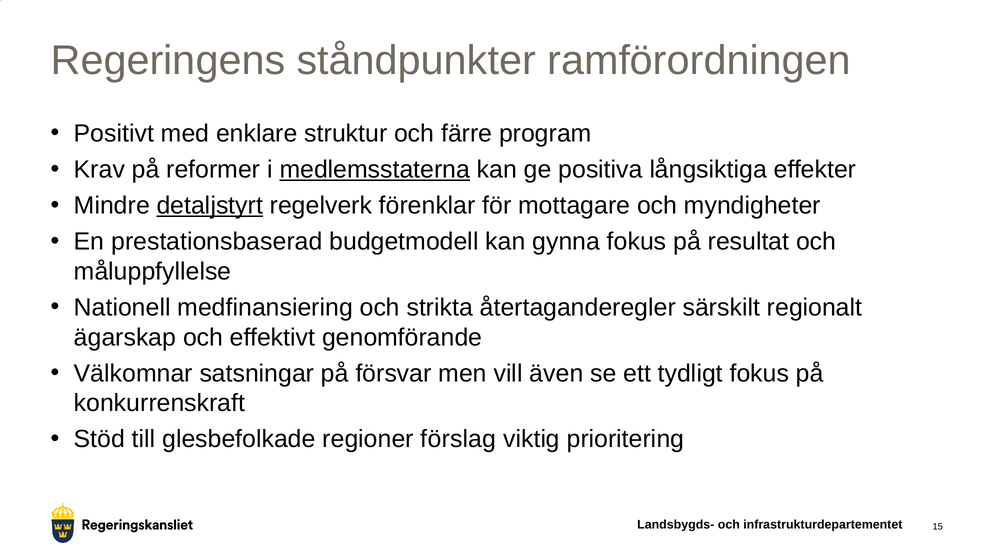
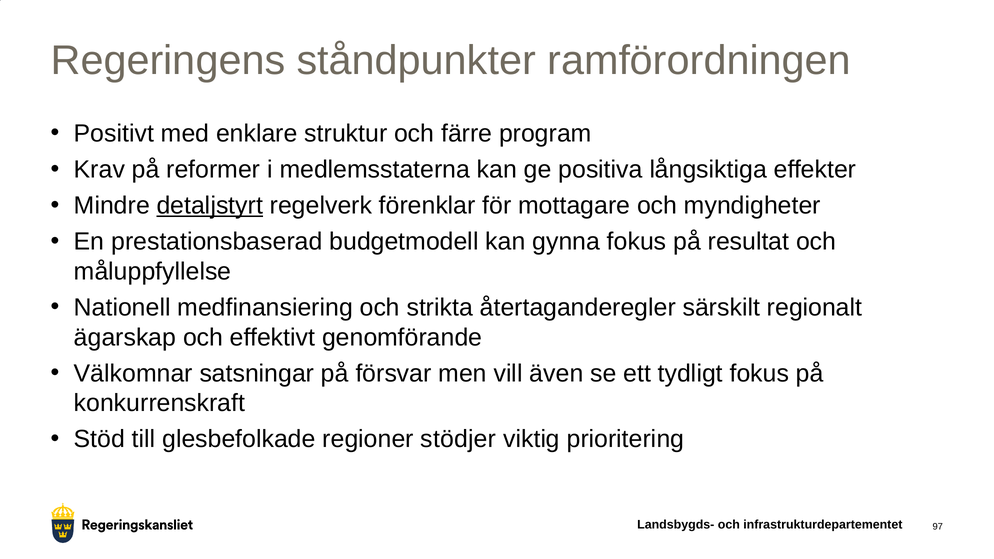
medlemsstaterna underline: present -> none
förslag: förslag -> stödjer
15: 15 -> 97
